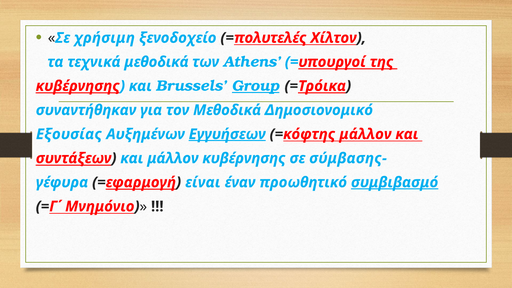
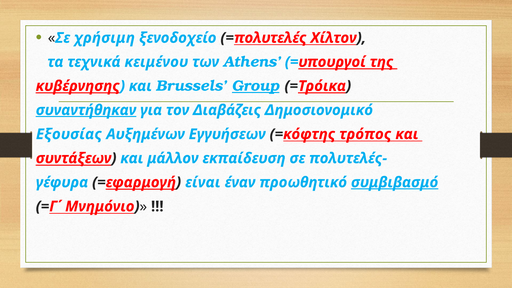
τεχνικά μεθοδικά: μεθοδικά -> κειμένου
συναντήθηκαν underline: none -> present
τον Μεθοδικά: Μεθοδικά -> Διαβάζεις
Εγγυήσεων underline: present -> none
=κόφτης μάλλον: μάλλον -> τρόπος
μάλλον κυβέρνησης: κυβέρνησης -> εκπαίδευση
σύμβασης-: σύμβασης- -> πολυτελές-
